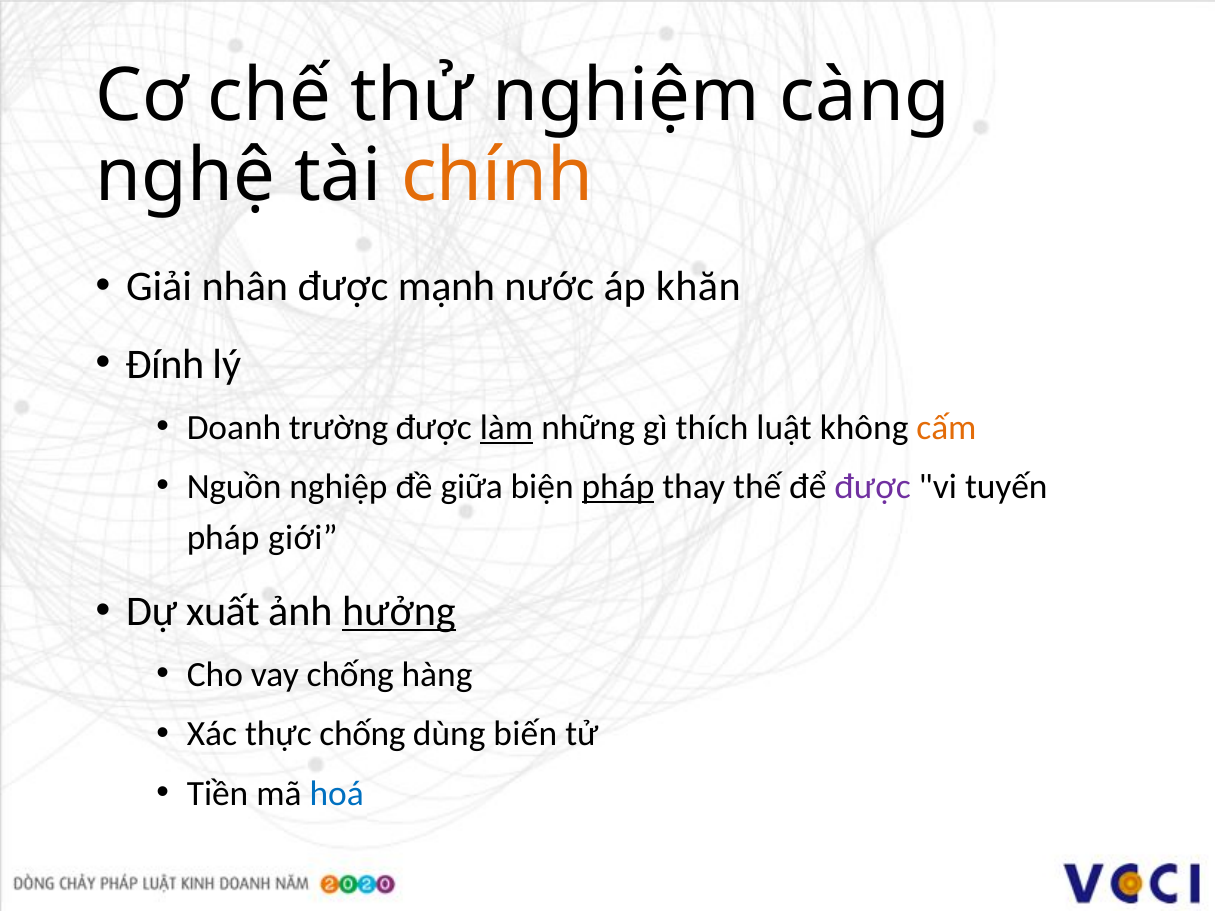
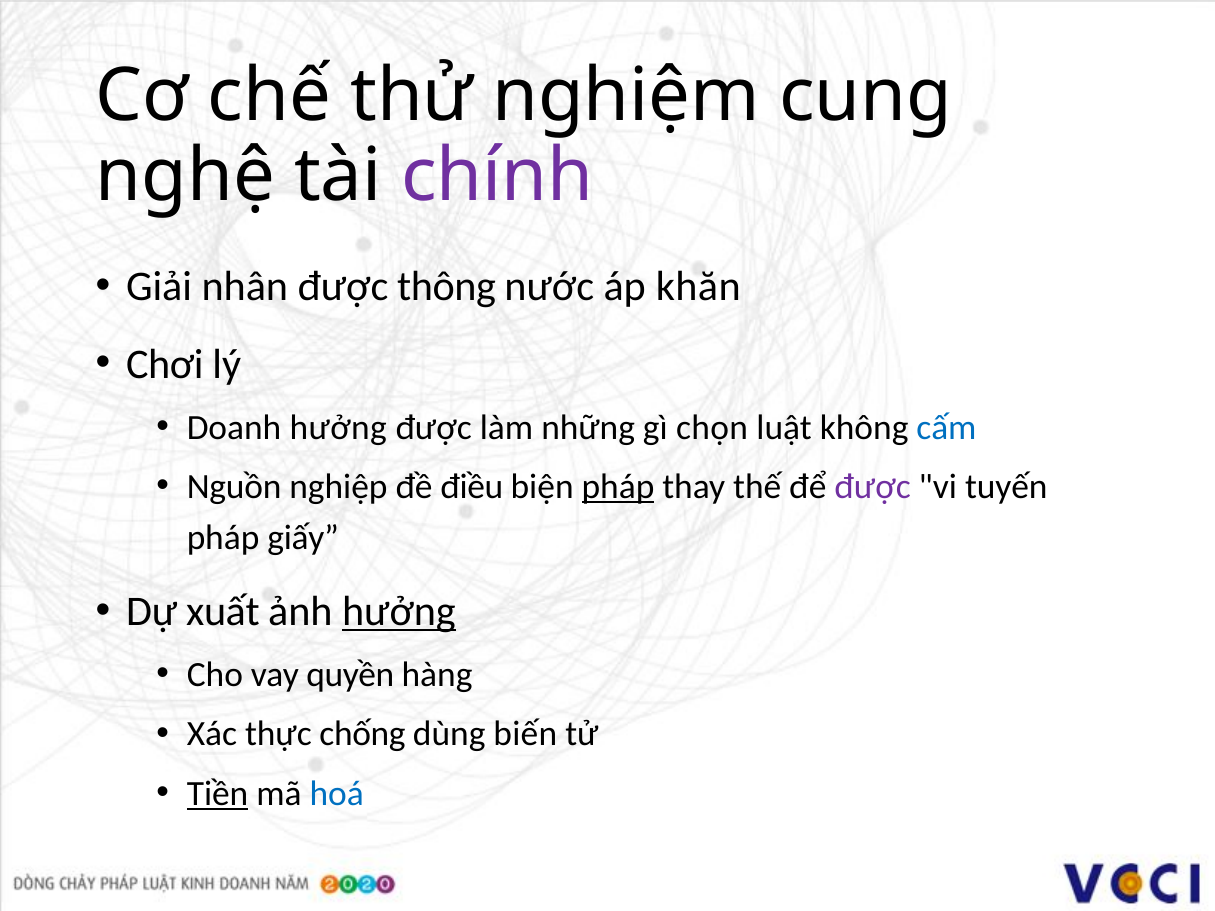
càng: càng -> cung
chính colour: orange -> purple
mạnh: mạnh -> thông
Đính: Đính -> Chơi
Doanh trường: trường -> hưởng
làm underline: present -> none
thích: thích -> chọn
cấm colour: orange -> blue
giữa: giữa -> điều
giới: giới -> giấy
vay chống: chống -> quyền
Tiền underline: none -> present
